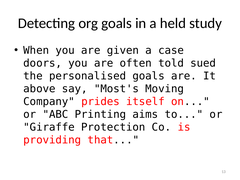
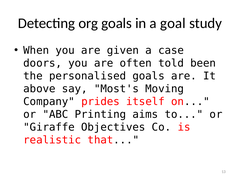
held: held -> goal
sued: sued -> been
Protection: Protection -> Objectives
providing: providing -> realistic
